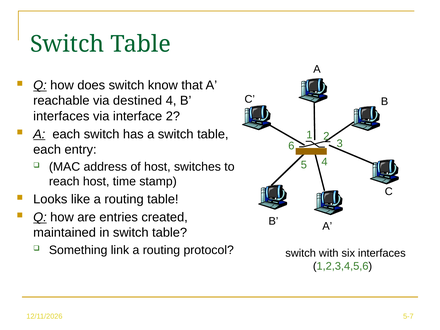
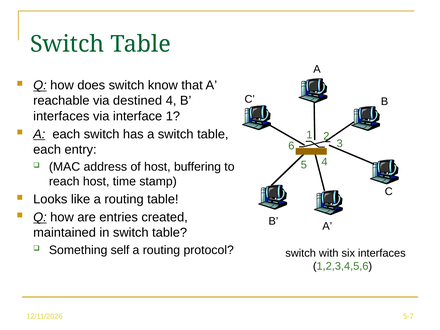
interface 2: 2 -> 1
switches: switches -> buffering
link: link -> self
